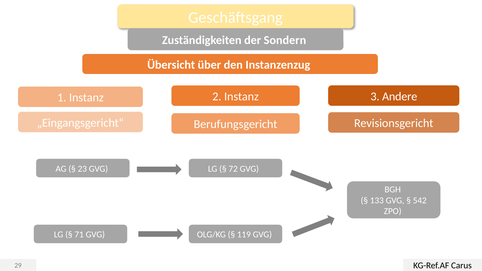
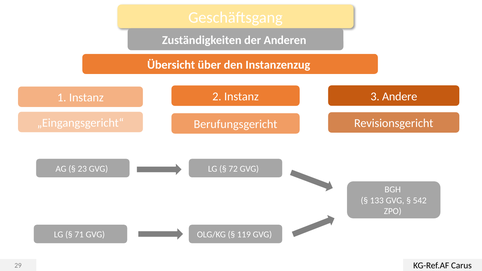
Sondern: Sondern -> Anderen
